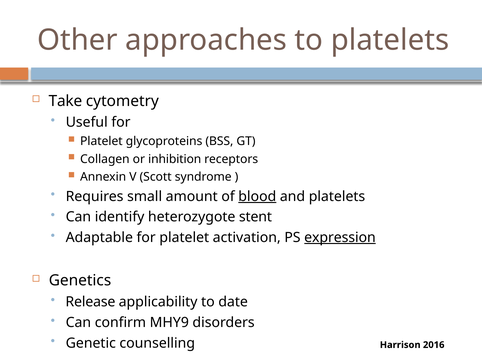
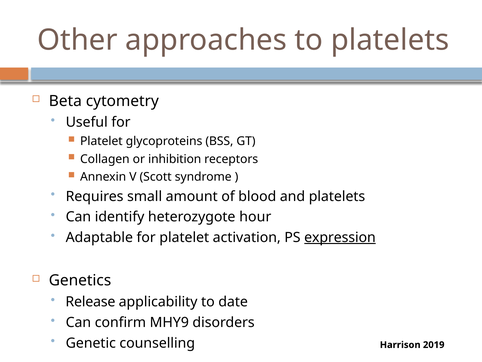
Take: Take -> Beta
blood underline: present -> none
stent: stent -> hour
2016: 2016 -> 2019
